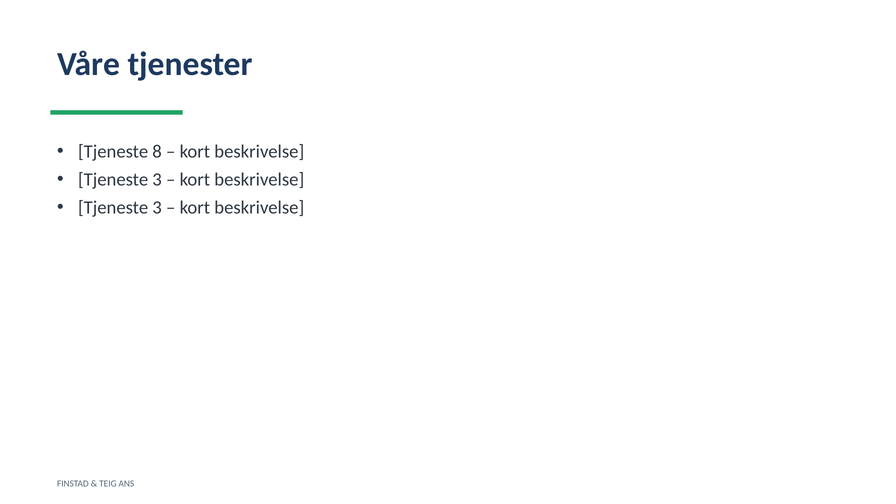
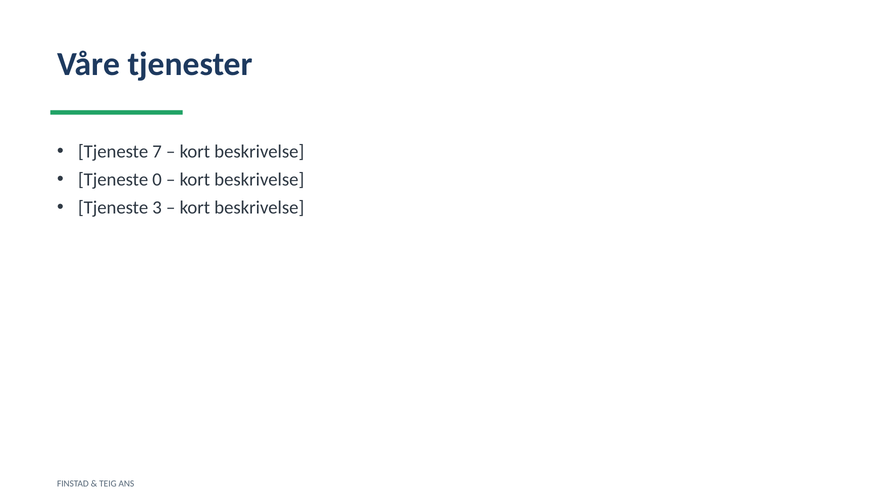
8: 8 -> 7
3 at (157, 180): 3 -> 0
